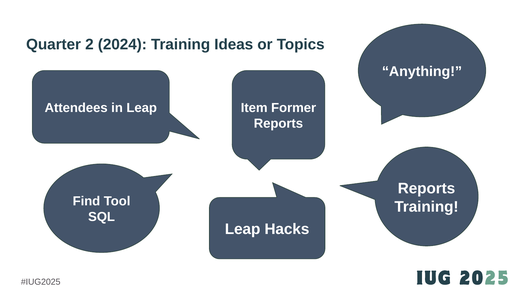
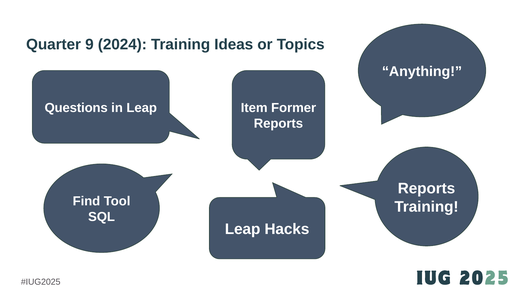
2: 2 -> 9
Attendees: Attendees -> Questions
